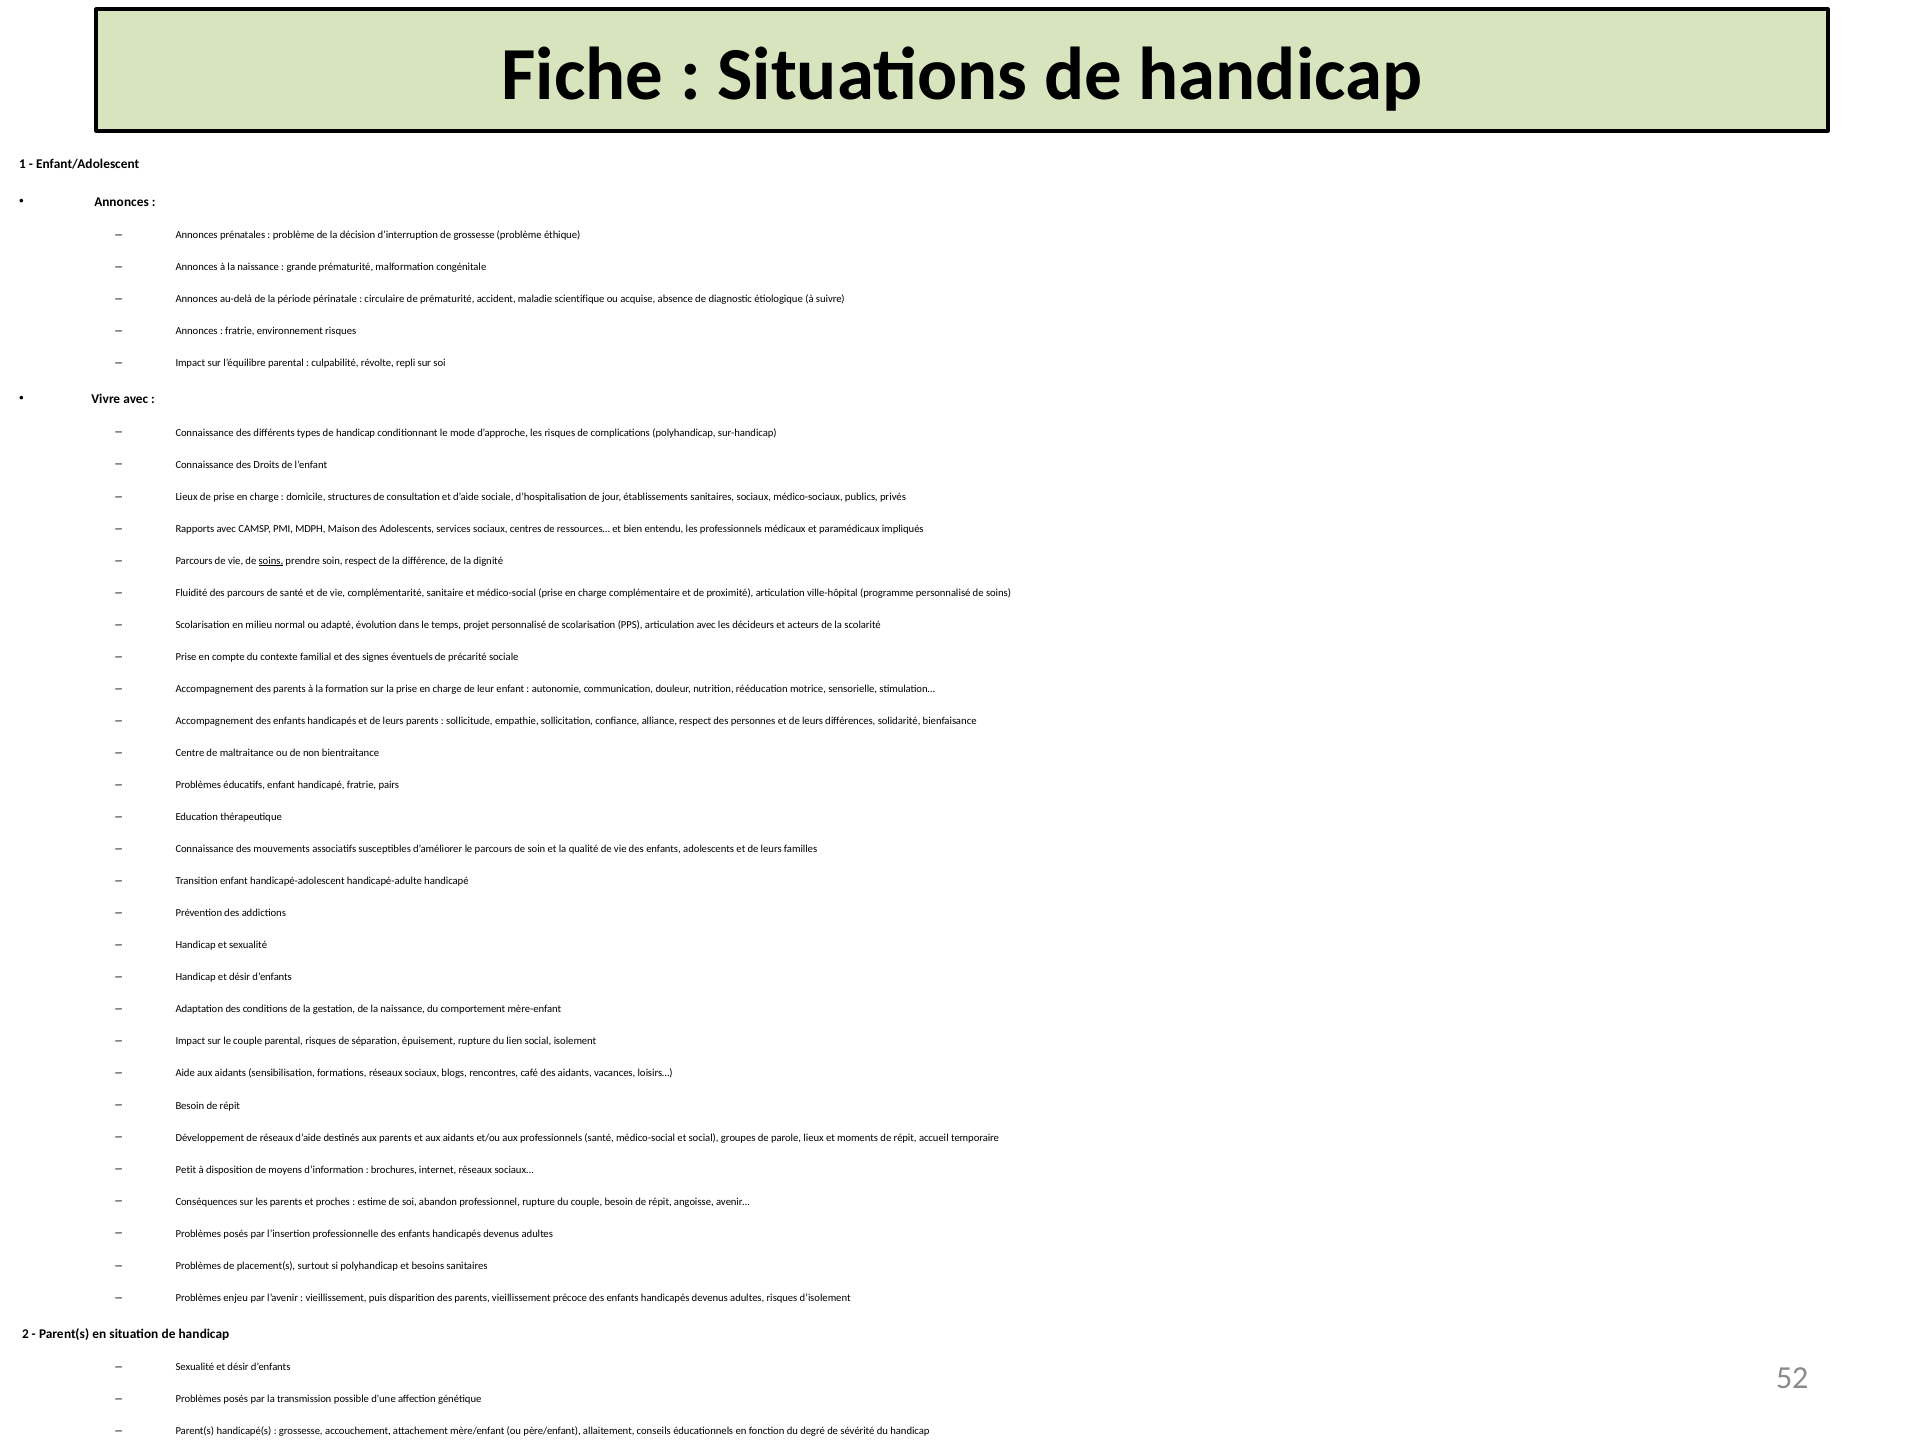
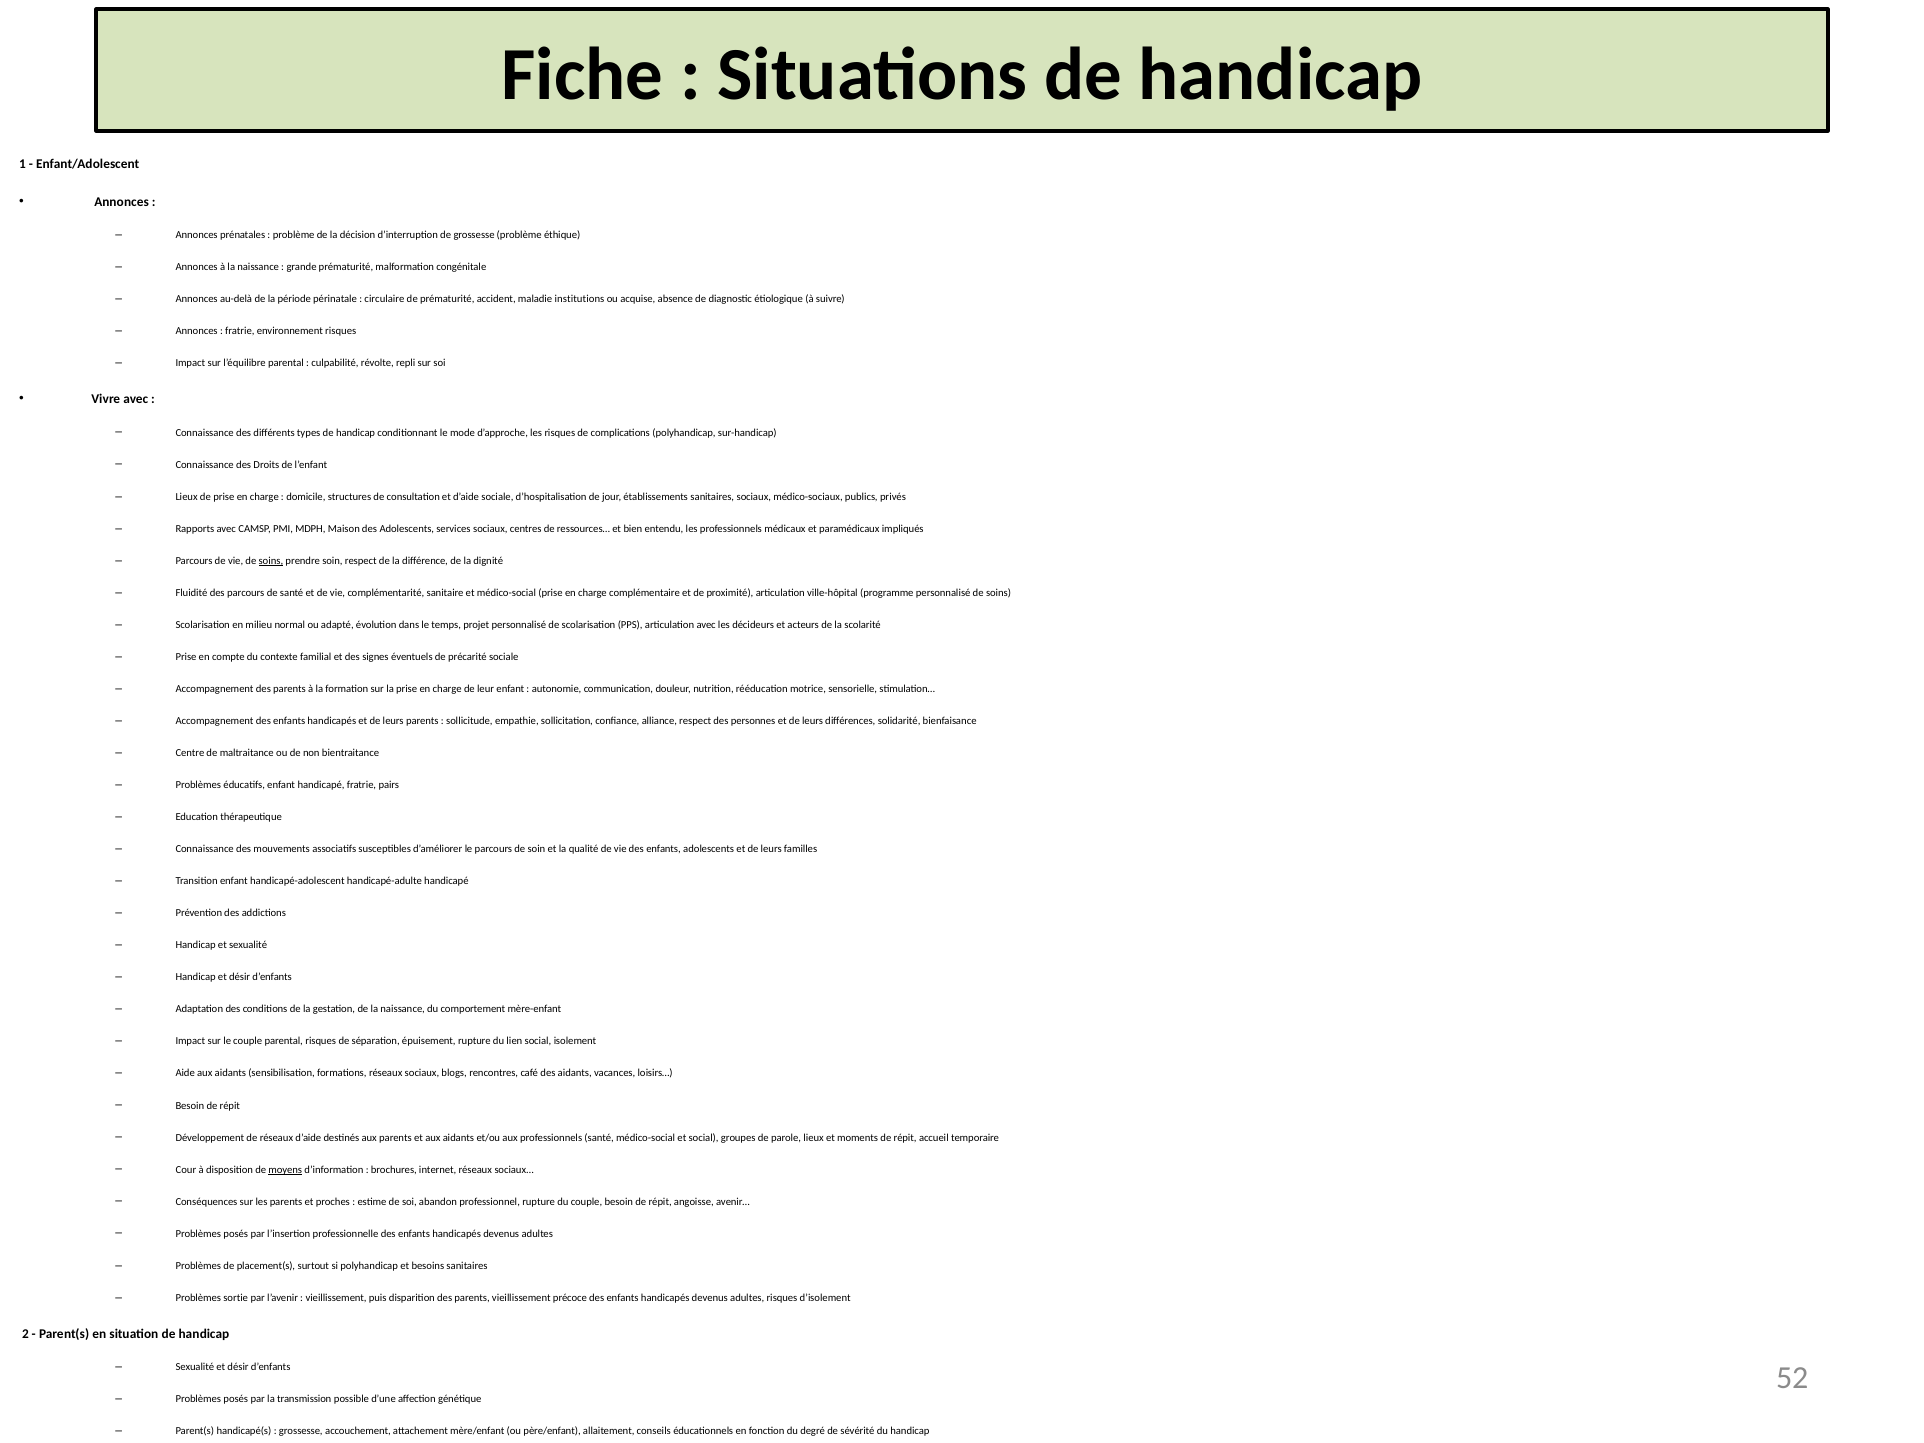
scientifique: scientifique -> institutions
Petit: Petit -> Cour
moyens underline: none -> present
enjeu: enjeu -> sortie
